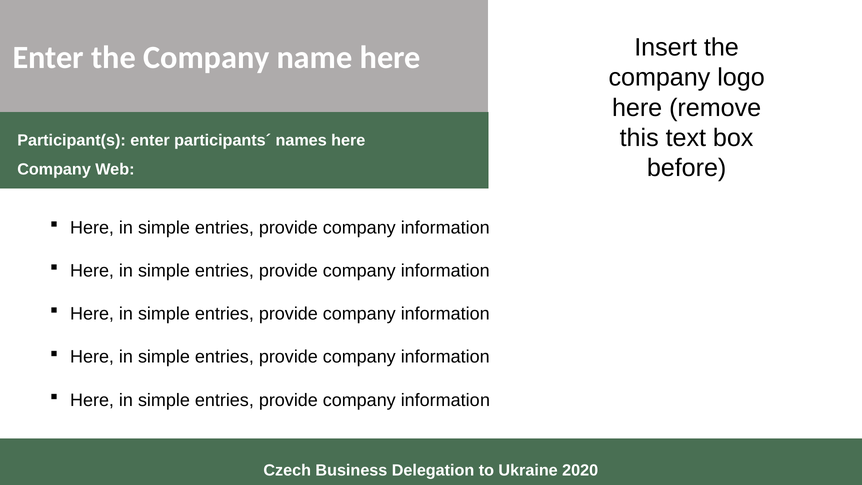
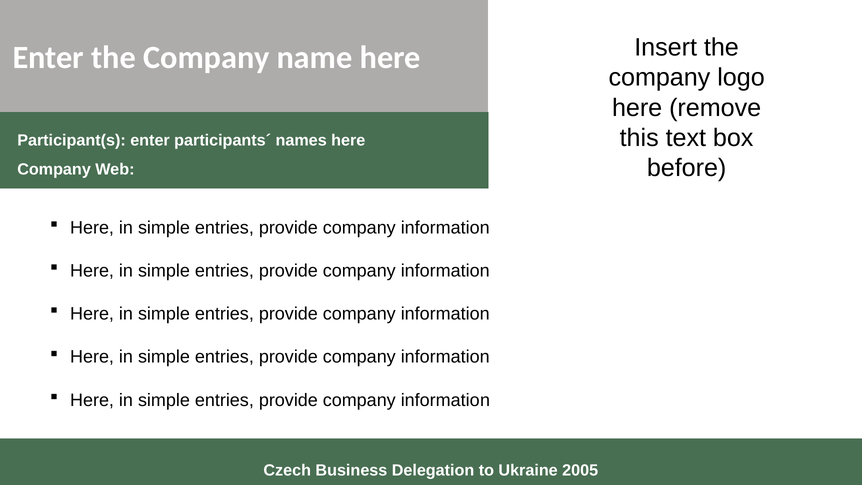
2020: 2020 -> 2005
